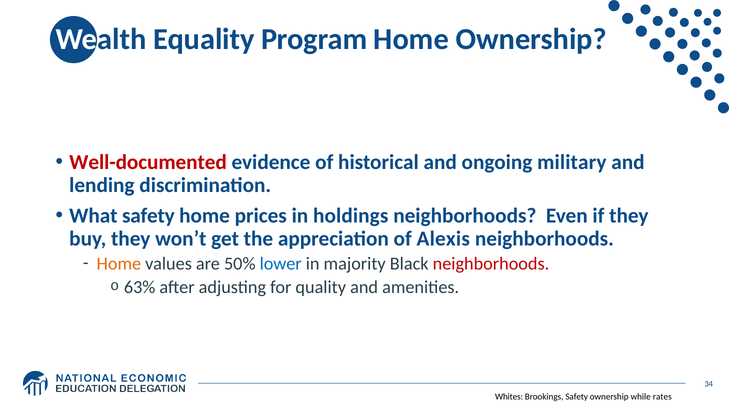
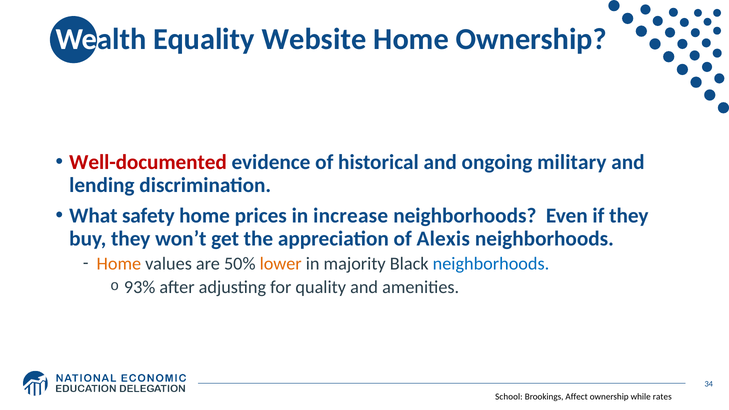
Program: Program -> Website
holdings: holdings -> increase
lower colour: blue -> orange
neighborhoods at (491, 264) colour: red -> blue
63%: 63% -> 93%
Whites: Whites -> School
Brookings Safety: Safety -> Affect
